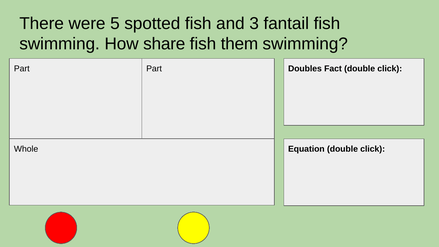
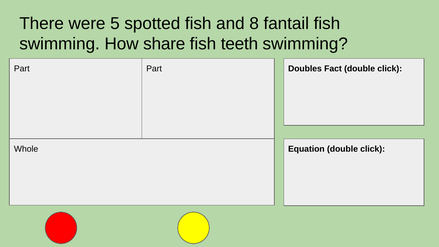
3: 3 -> 8
them: them -> teeth
